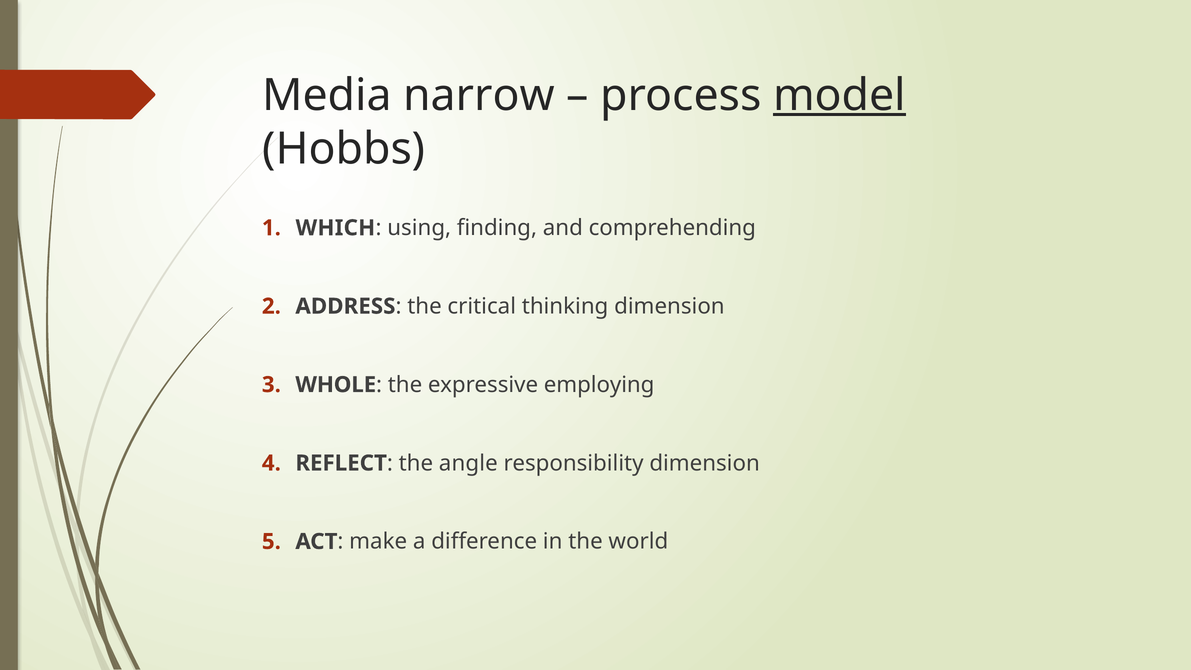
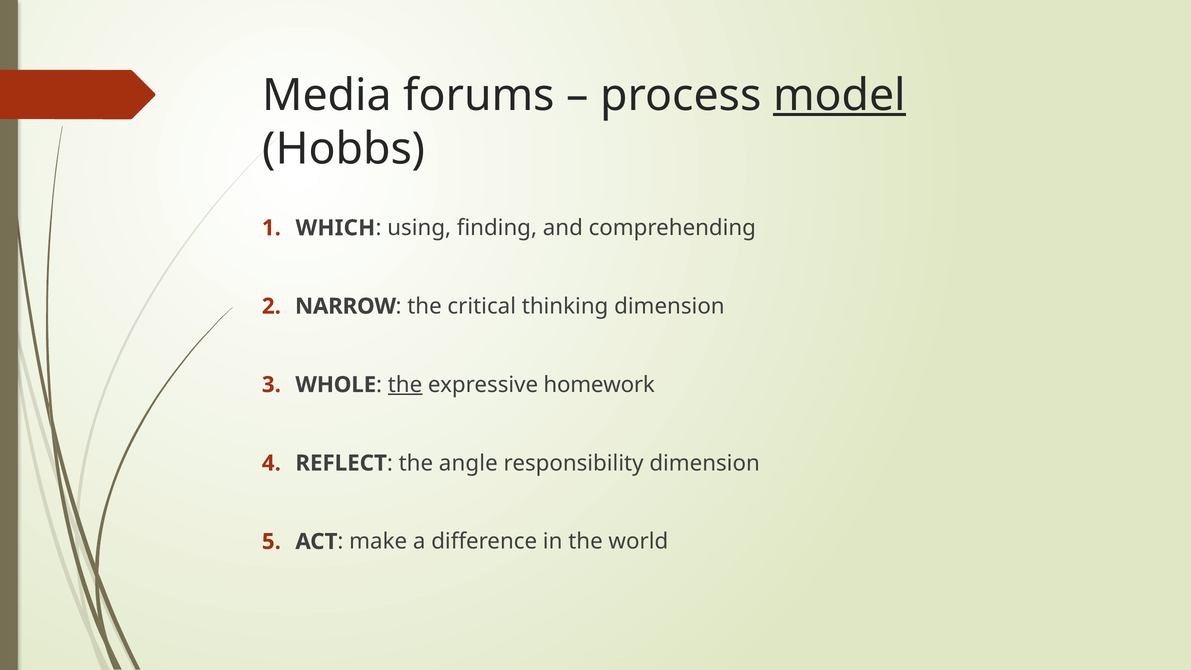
narrow: narrow -> forums
ADDRESS: ADDRESS -> NARROW
the at (405, 385) underline: none -> present
employing: employing -> homework
